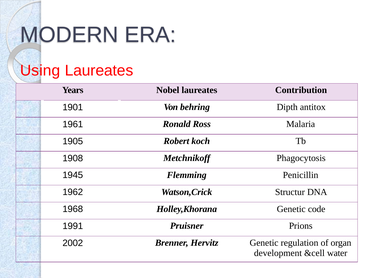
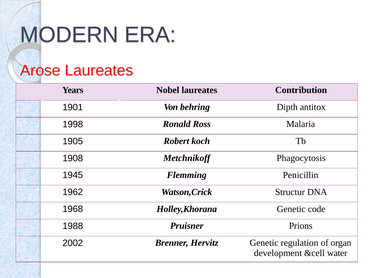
Using: Using -> Arose
1961: 1961 -> 1998
1991: 1991 -> 1988
